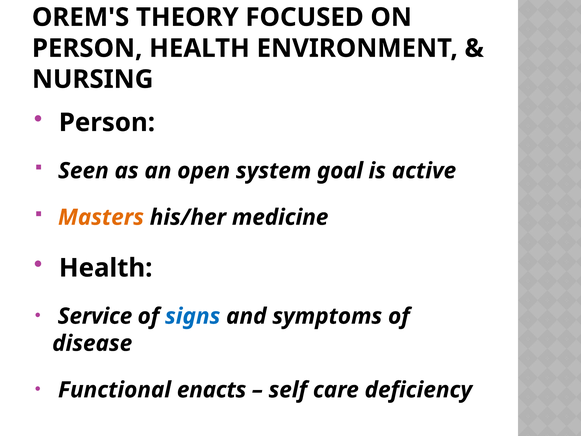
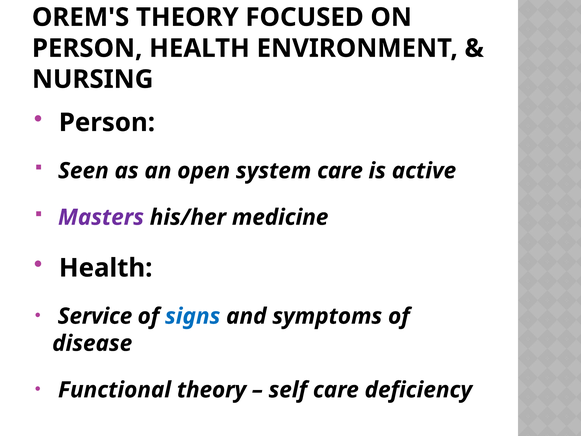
system goal: goal -> care
Masters colour: orange -> purple
Functional enacts: enacts -> theory
